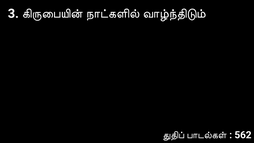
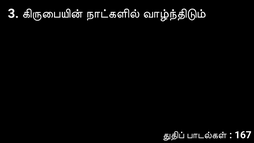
562: 562 -> 167
